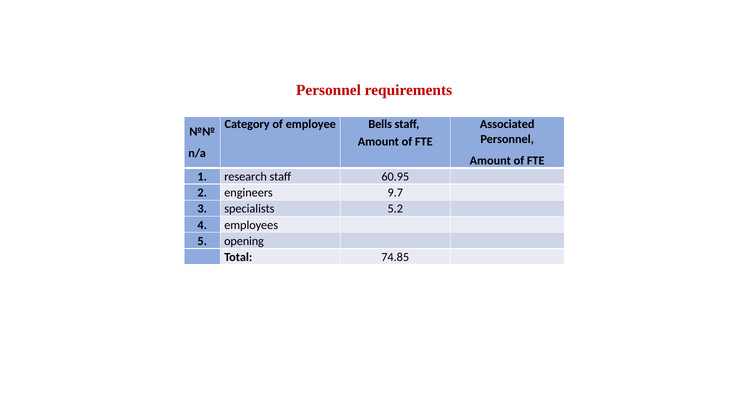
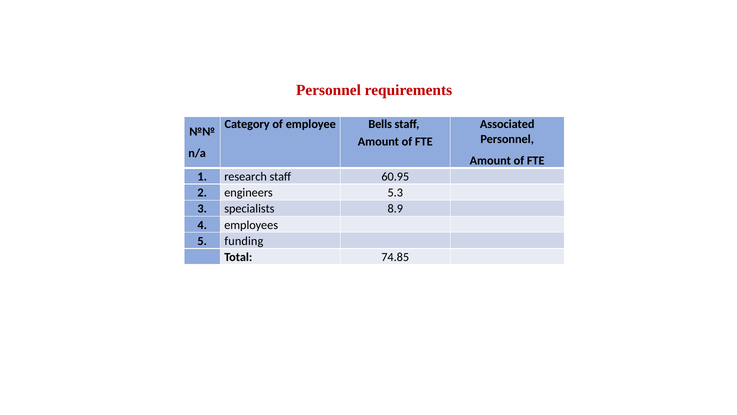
9.7: 9.7 -> 5.3
5.2: 5.2 -> 8.9
opening: opening -> funding
